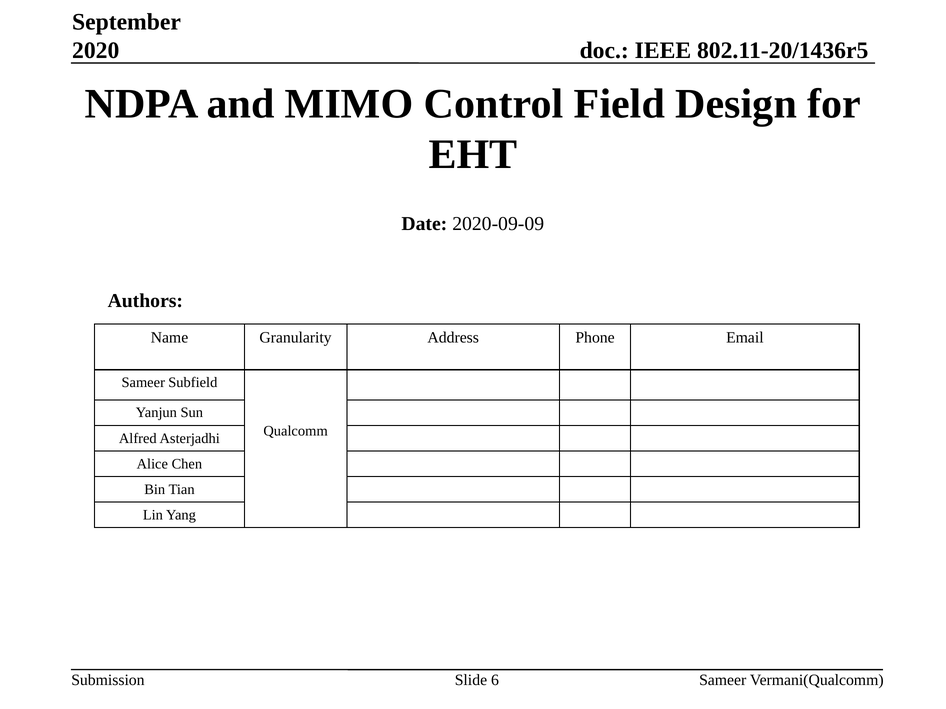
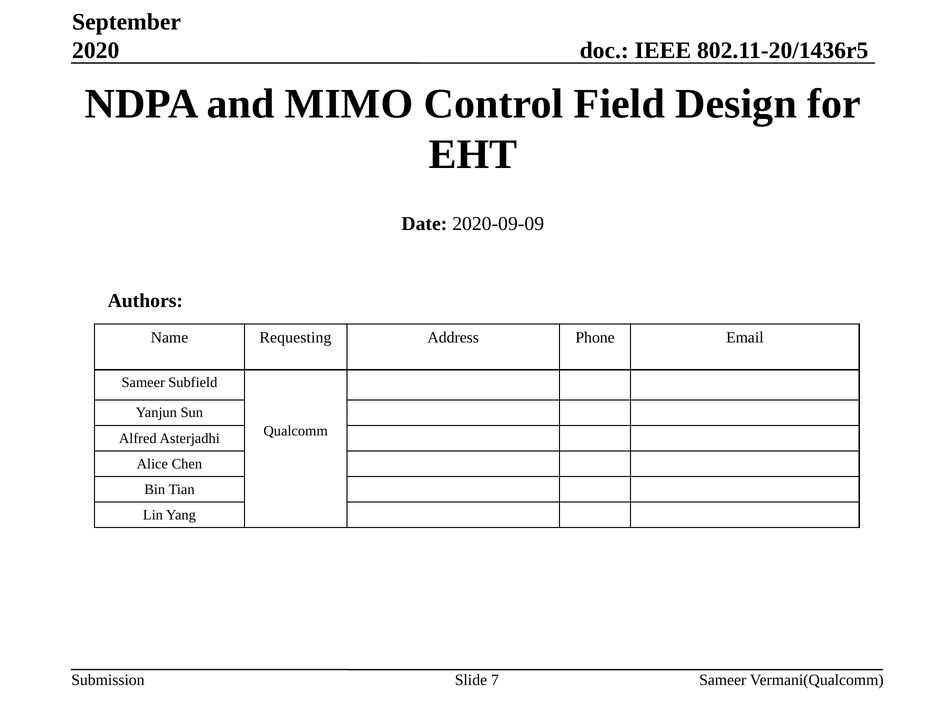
Granularity: Granularity -> Requesting
6: 6 -> 7
